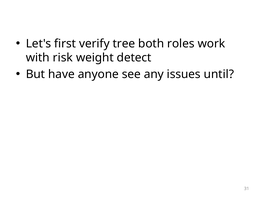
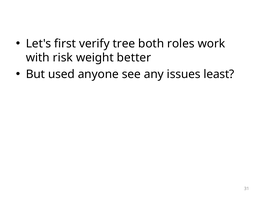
detect: detect -> better
have: have -> used
until: until -> least
